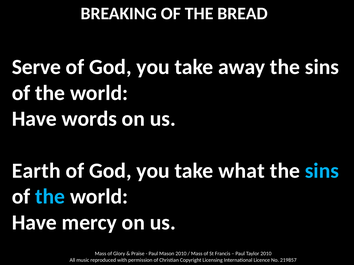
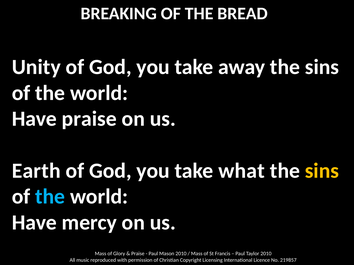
Serve: Serve -> Unity
Have words: words -> praise
sins at (322, 171) colour: light blue -> yellow
